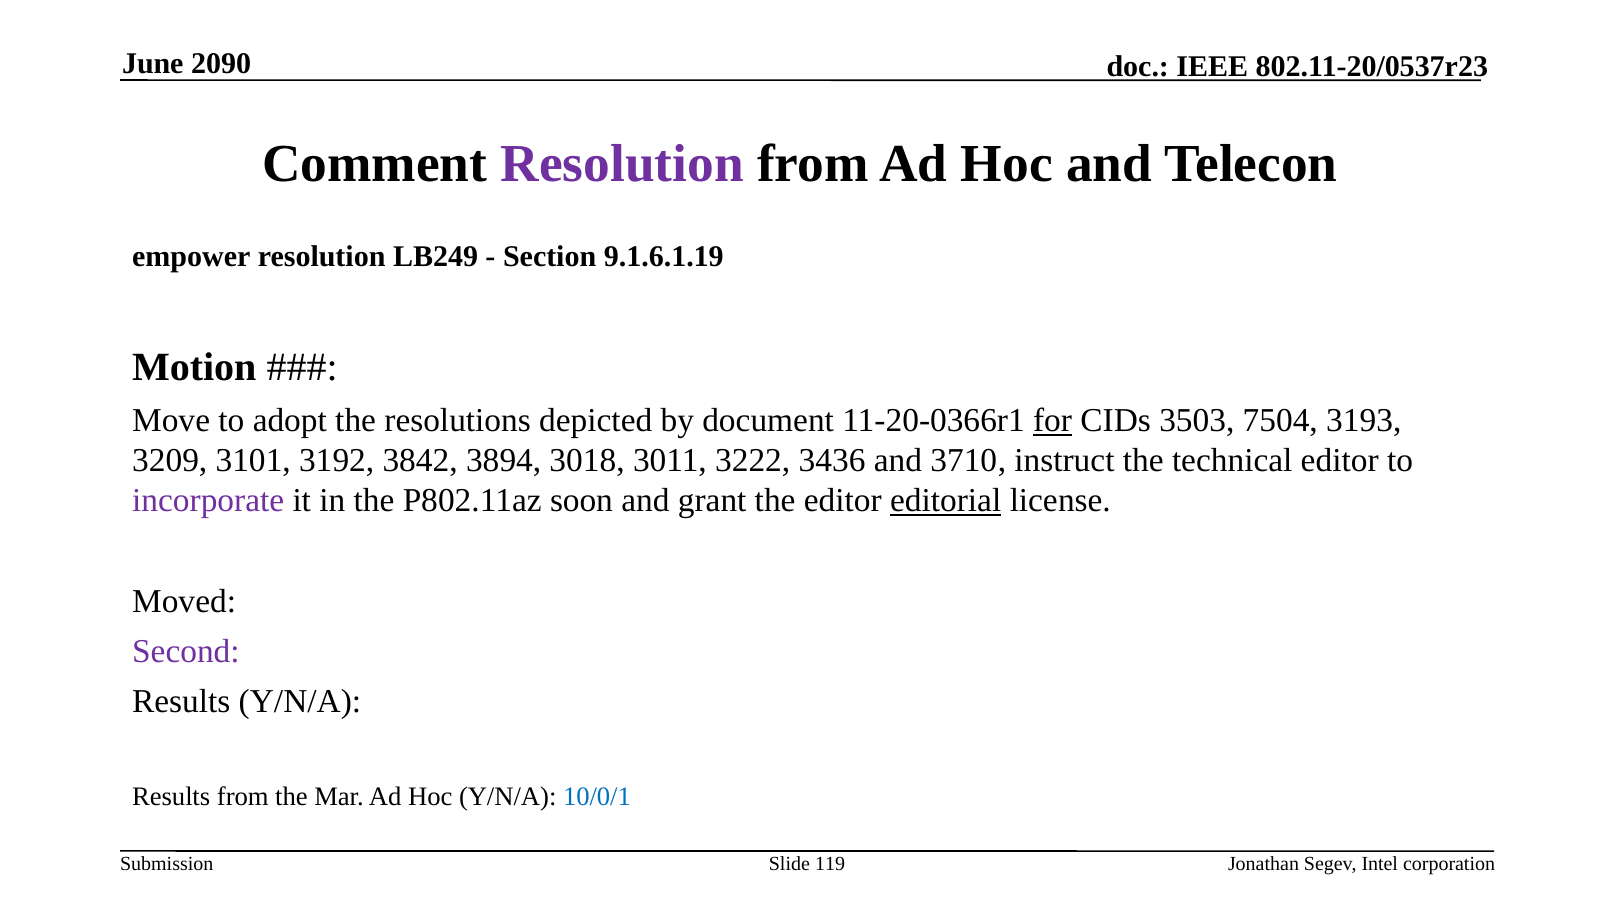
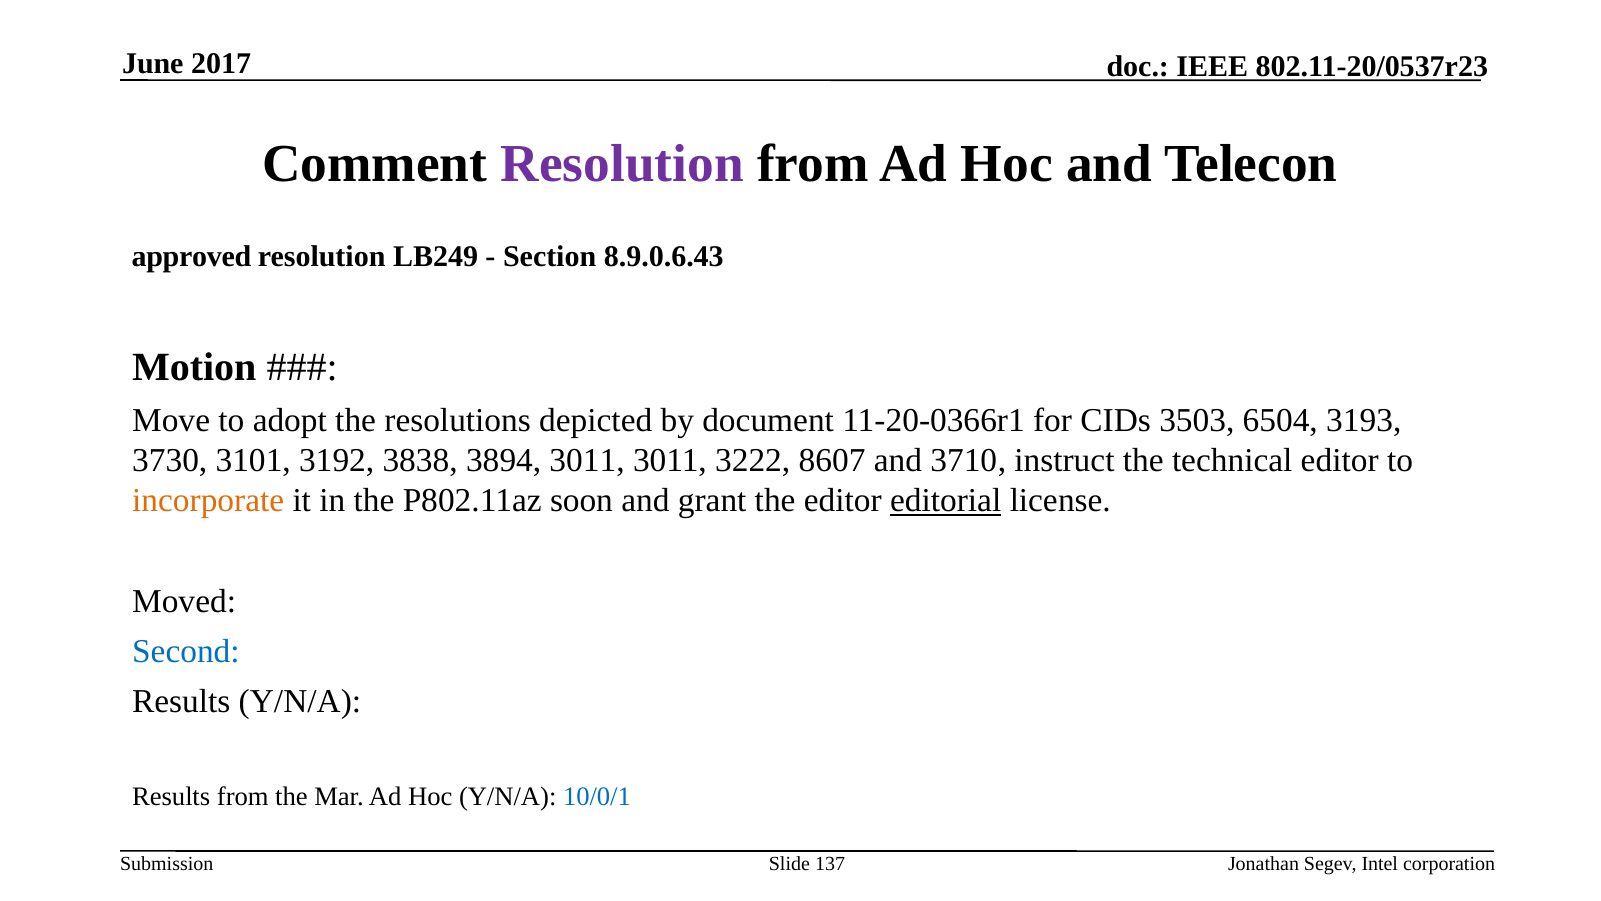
2090: 2090 -> 2017
empower: empower -> approved
9.1.6.1.19: 9.1.6.1.19 -> 8.9.0.6.43
for underline: present -> none
7504: 7504 -> 6504
3209: 3209 -> 3730
3842: 3842 -> 3838
3894 3018: 3018 -> 3011
3436: 3436 -> 8607
incorporate colour: purple -> orange
Second colour: purple -> blue
119: 119 -> 137
